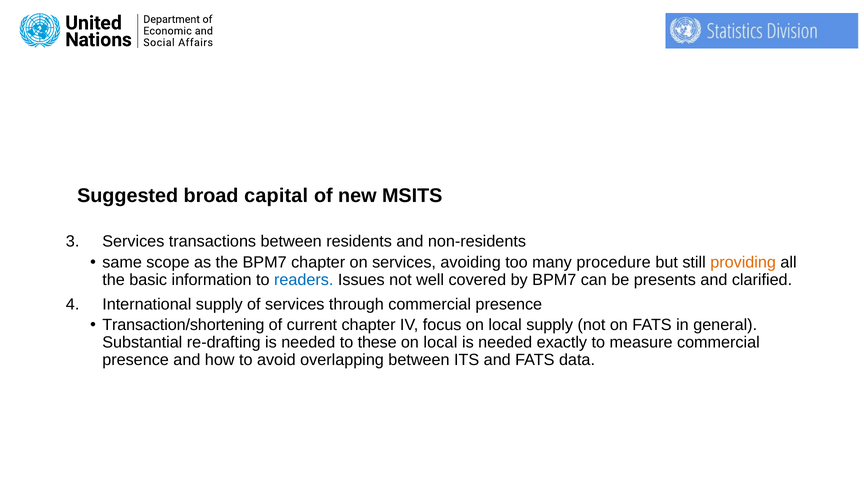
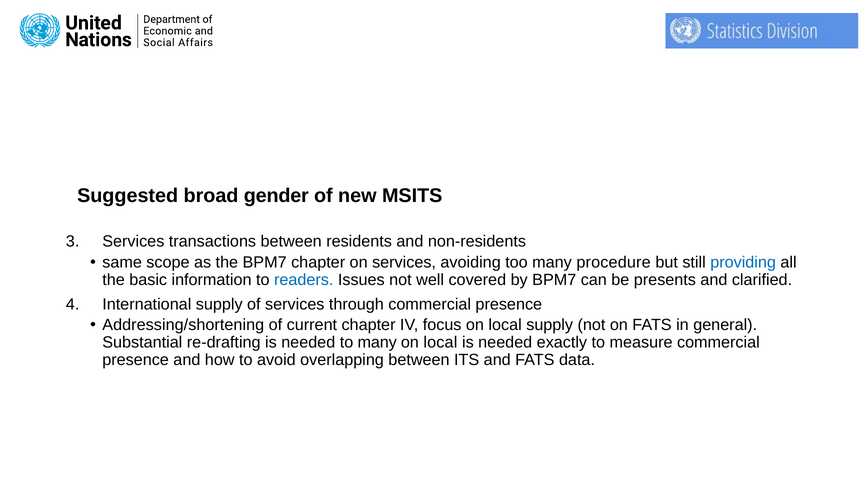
capital: capital -> gender
providing colour: orange -> blue
Transaction/shortening: Transaction/shortening -> Addressing/shortening
to these: these -> many
